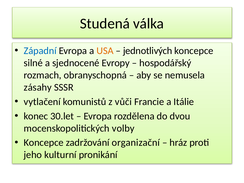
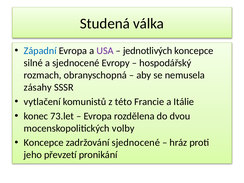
USA colour: orange -> purple
vůči: vůči -> této
30.let: 30.let -> 73.let
zadržování organizační: organizační -> sjednocené
kulturní: kulturní -> převzetí
